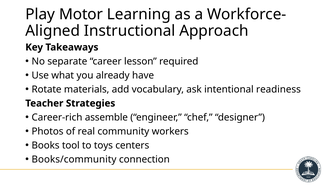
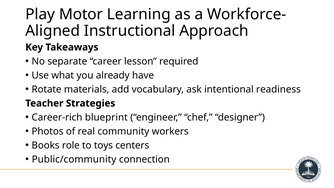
assemble: assemble -> blueprint
tool: tool -> role
Books/community: Books/community -> Public/community
